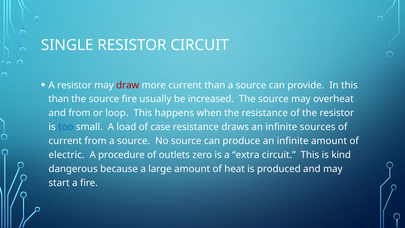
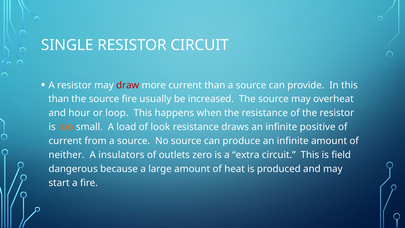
and from: from -> hour
too colour: blue -> orange
case: case -> look
sources: sources -> positive
electric: electric -> neither
procedure: procedure -> insulators
kind: kind -> field
